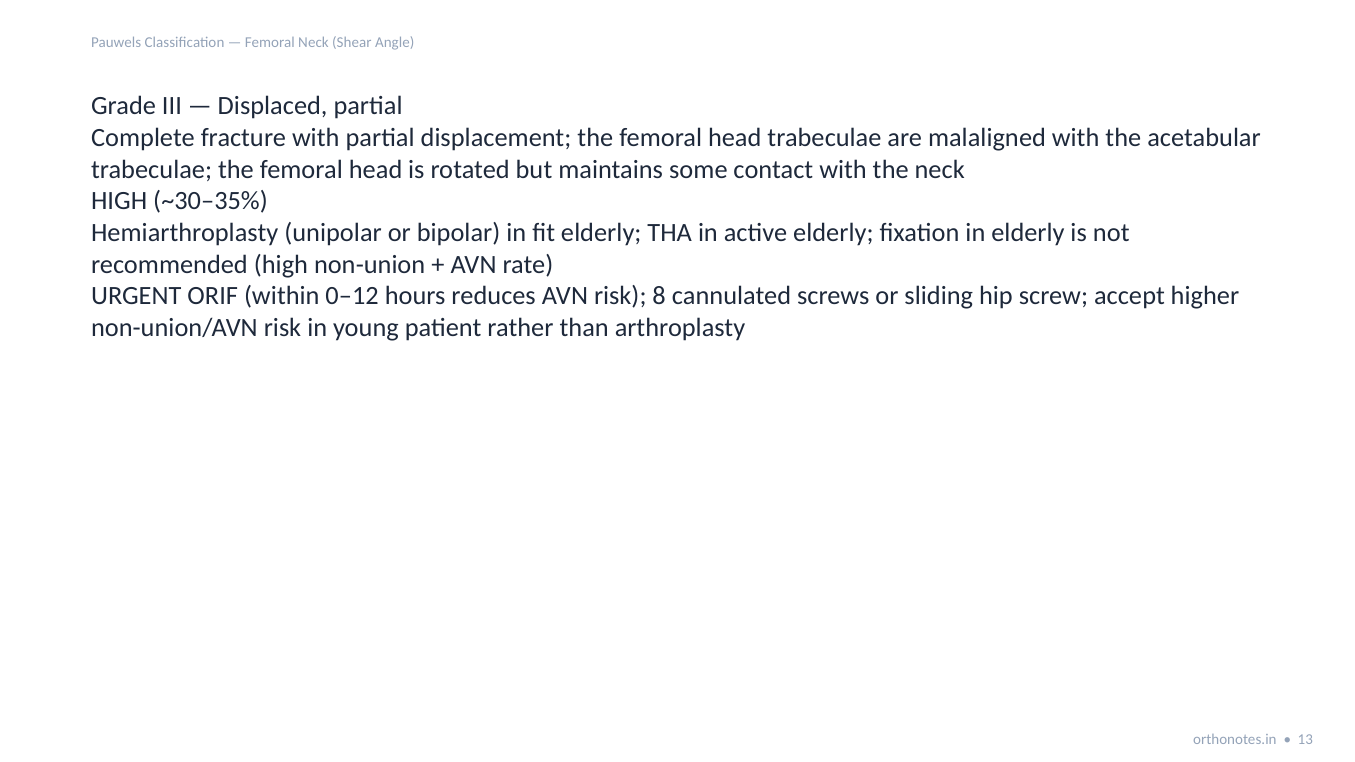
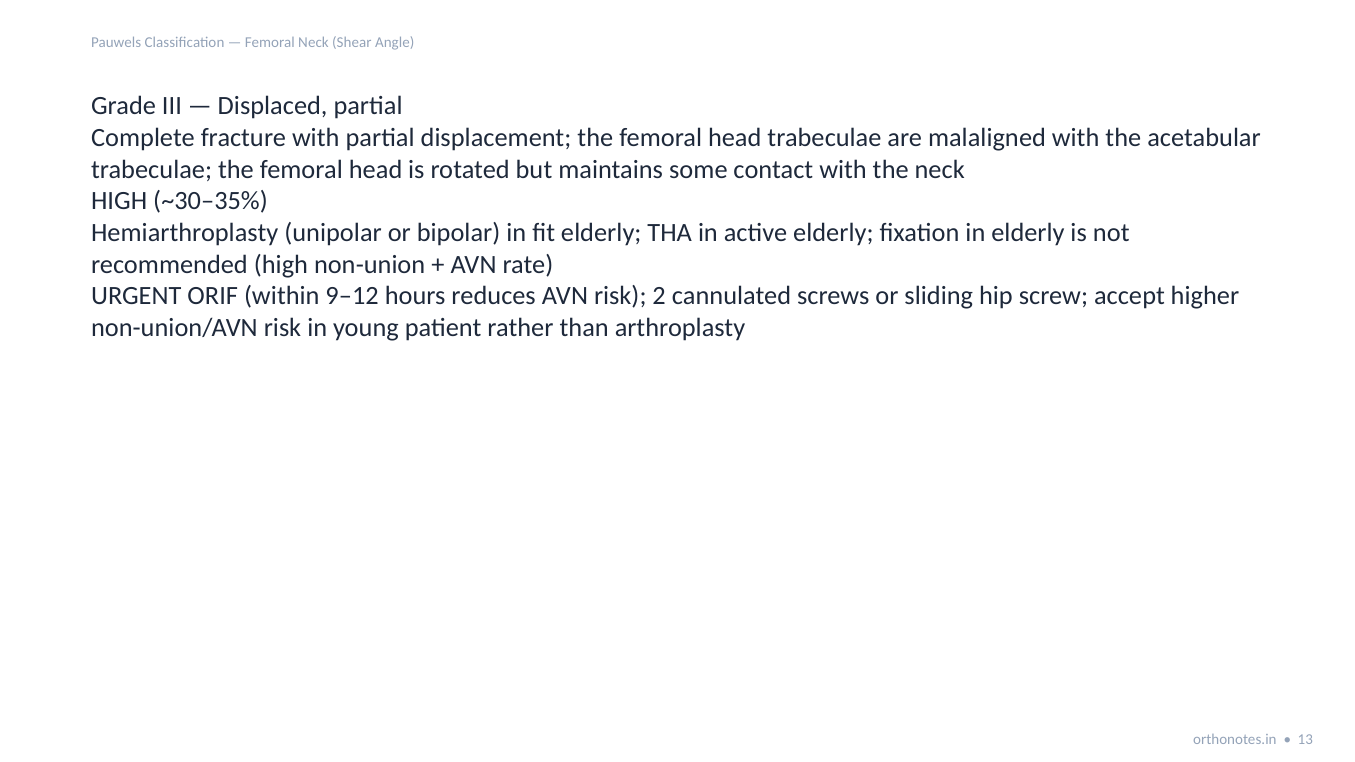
0–12: 0–12 -> 9–12
8: 8 -> 2
